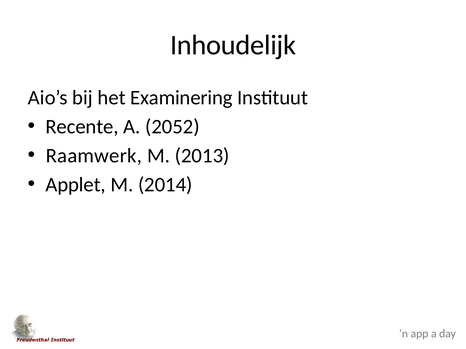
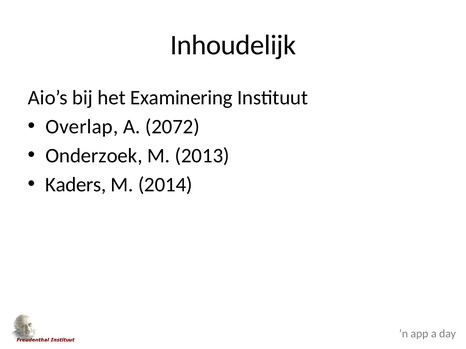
Recente: Recente -> Overlap
2052: 2052 -> 2072
Raamwerk: Raamwerk -> Onderzoek
Applet: Applet -> Kaders
